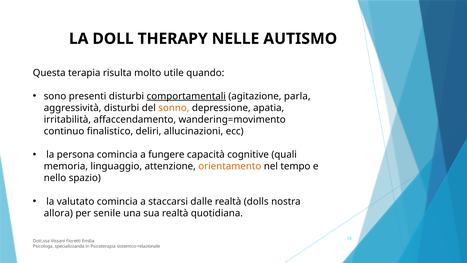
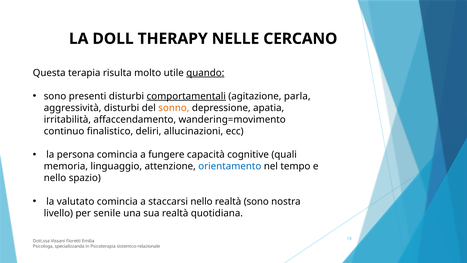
AUTISMO: AUTISMO -> CERCANO
quando underline: none -> present
orientamento colour: orange -> blue
staccarsi dalle: dalle -> nello
realtà dolls: dolls -> sono
allora: allora -> livello
